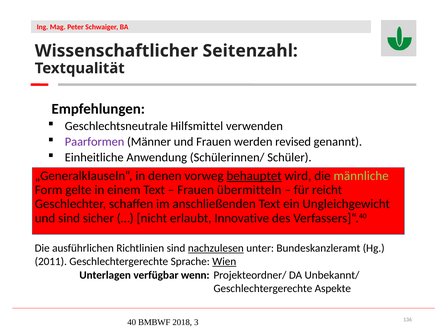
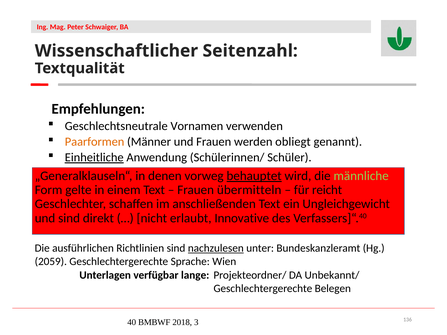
Hilfsmittel: Hilfsmittel -> Vornamen
Paarformen colour: purple -> orange
revised: revised -> obliegt
Einheitliche underline: none -> present
sicher: sicher -> direkt
2011: 2011 -> 2059
Wien underline: present -> none
wenn: wenn -> lange
Aspekte: Aspekte -> Belegen
